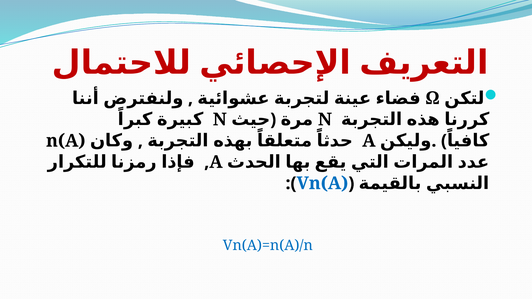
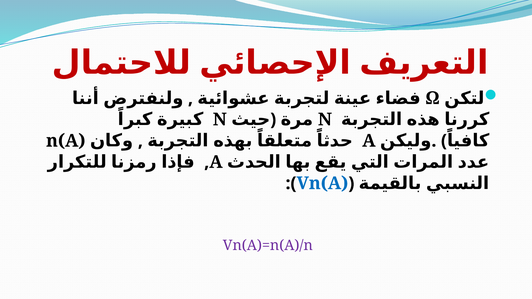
Vn(A)=n(A)/n colour: blue -> purple
